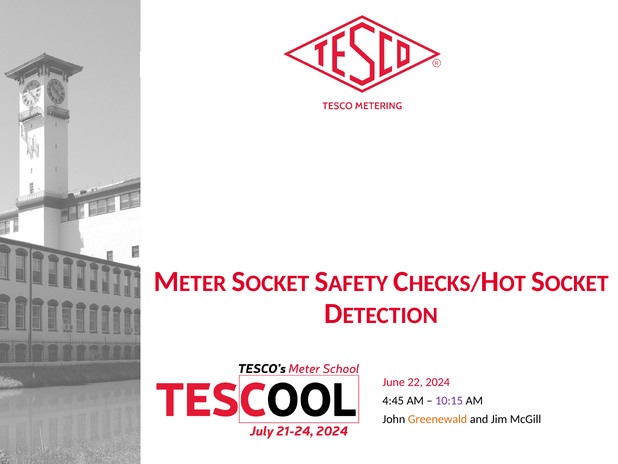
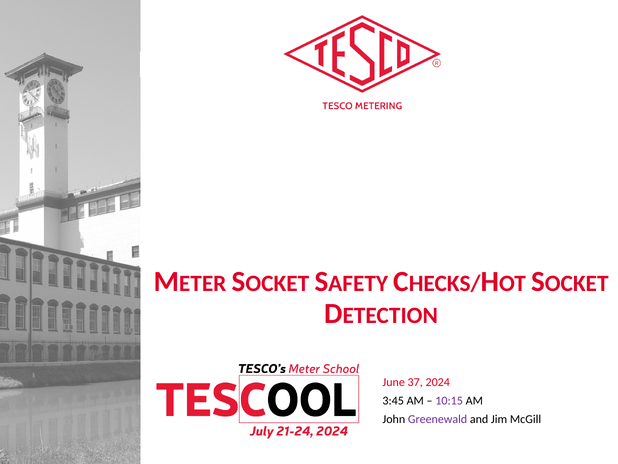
22: 22 -> 37
4:45: 4:45 -> 3:45
Greenewald colour: orange -> purple
